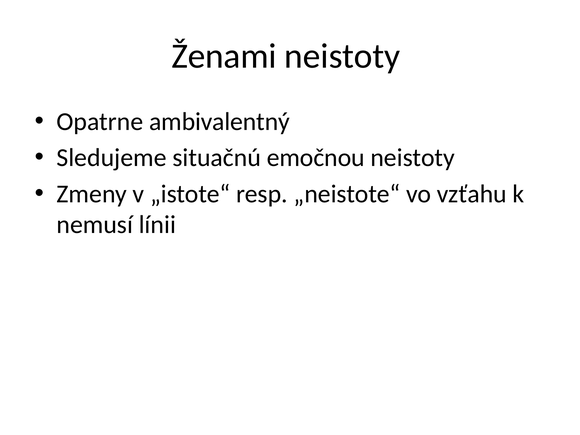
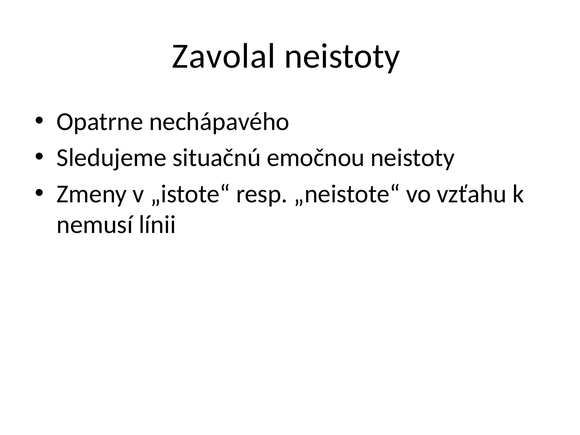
Ženami: Ženami -> Zavolal
ambivalentný: ambivalentný -> nechápavého
